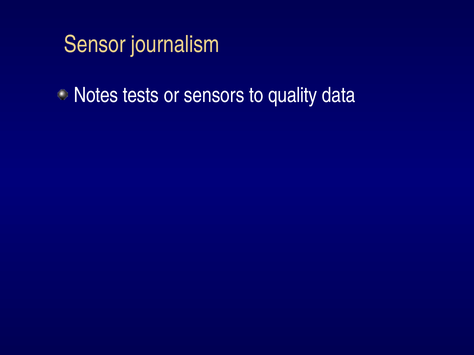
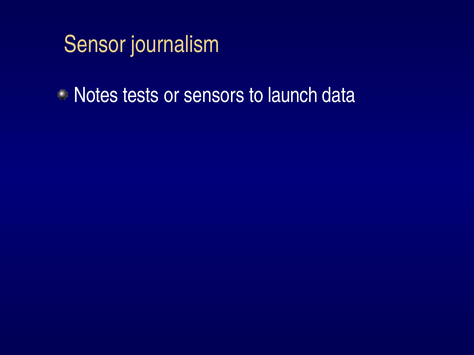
quality: quality -> launch
